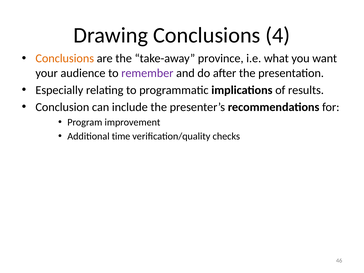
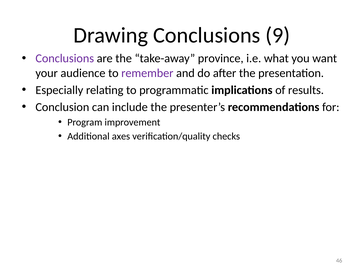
4: 4 -> 9
Conclusions at (65, 58) colour: orange -> purple
time: time -> axes
